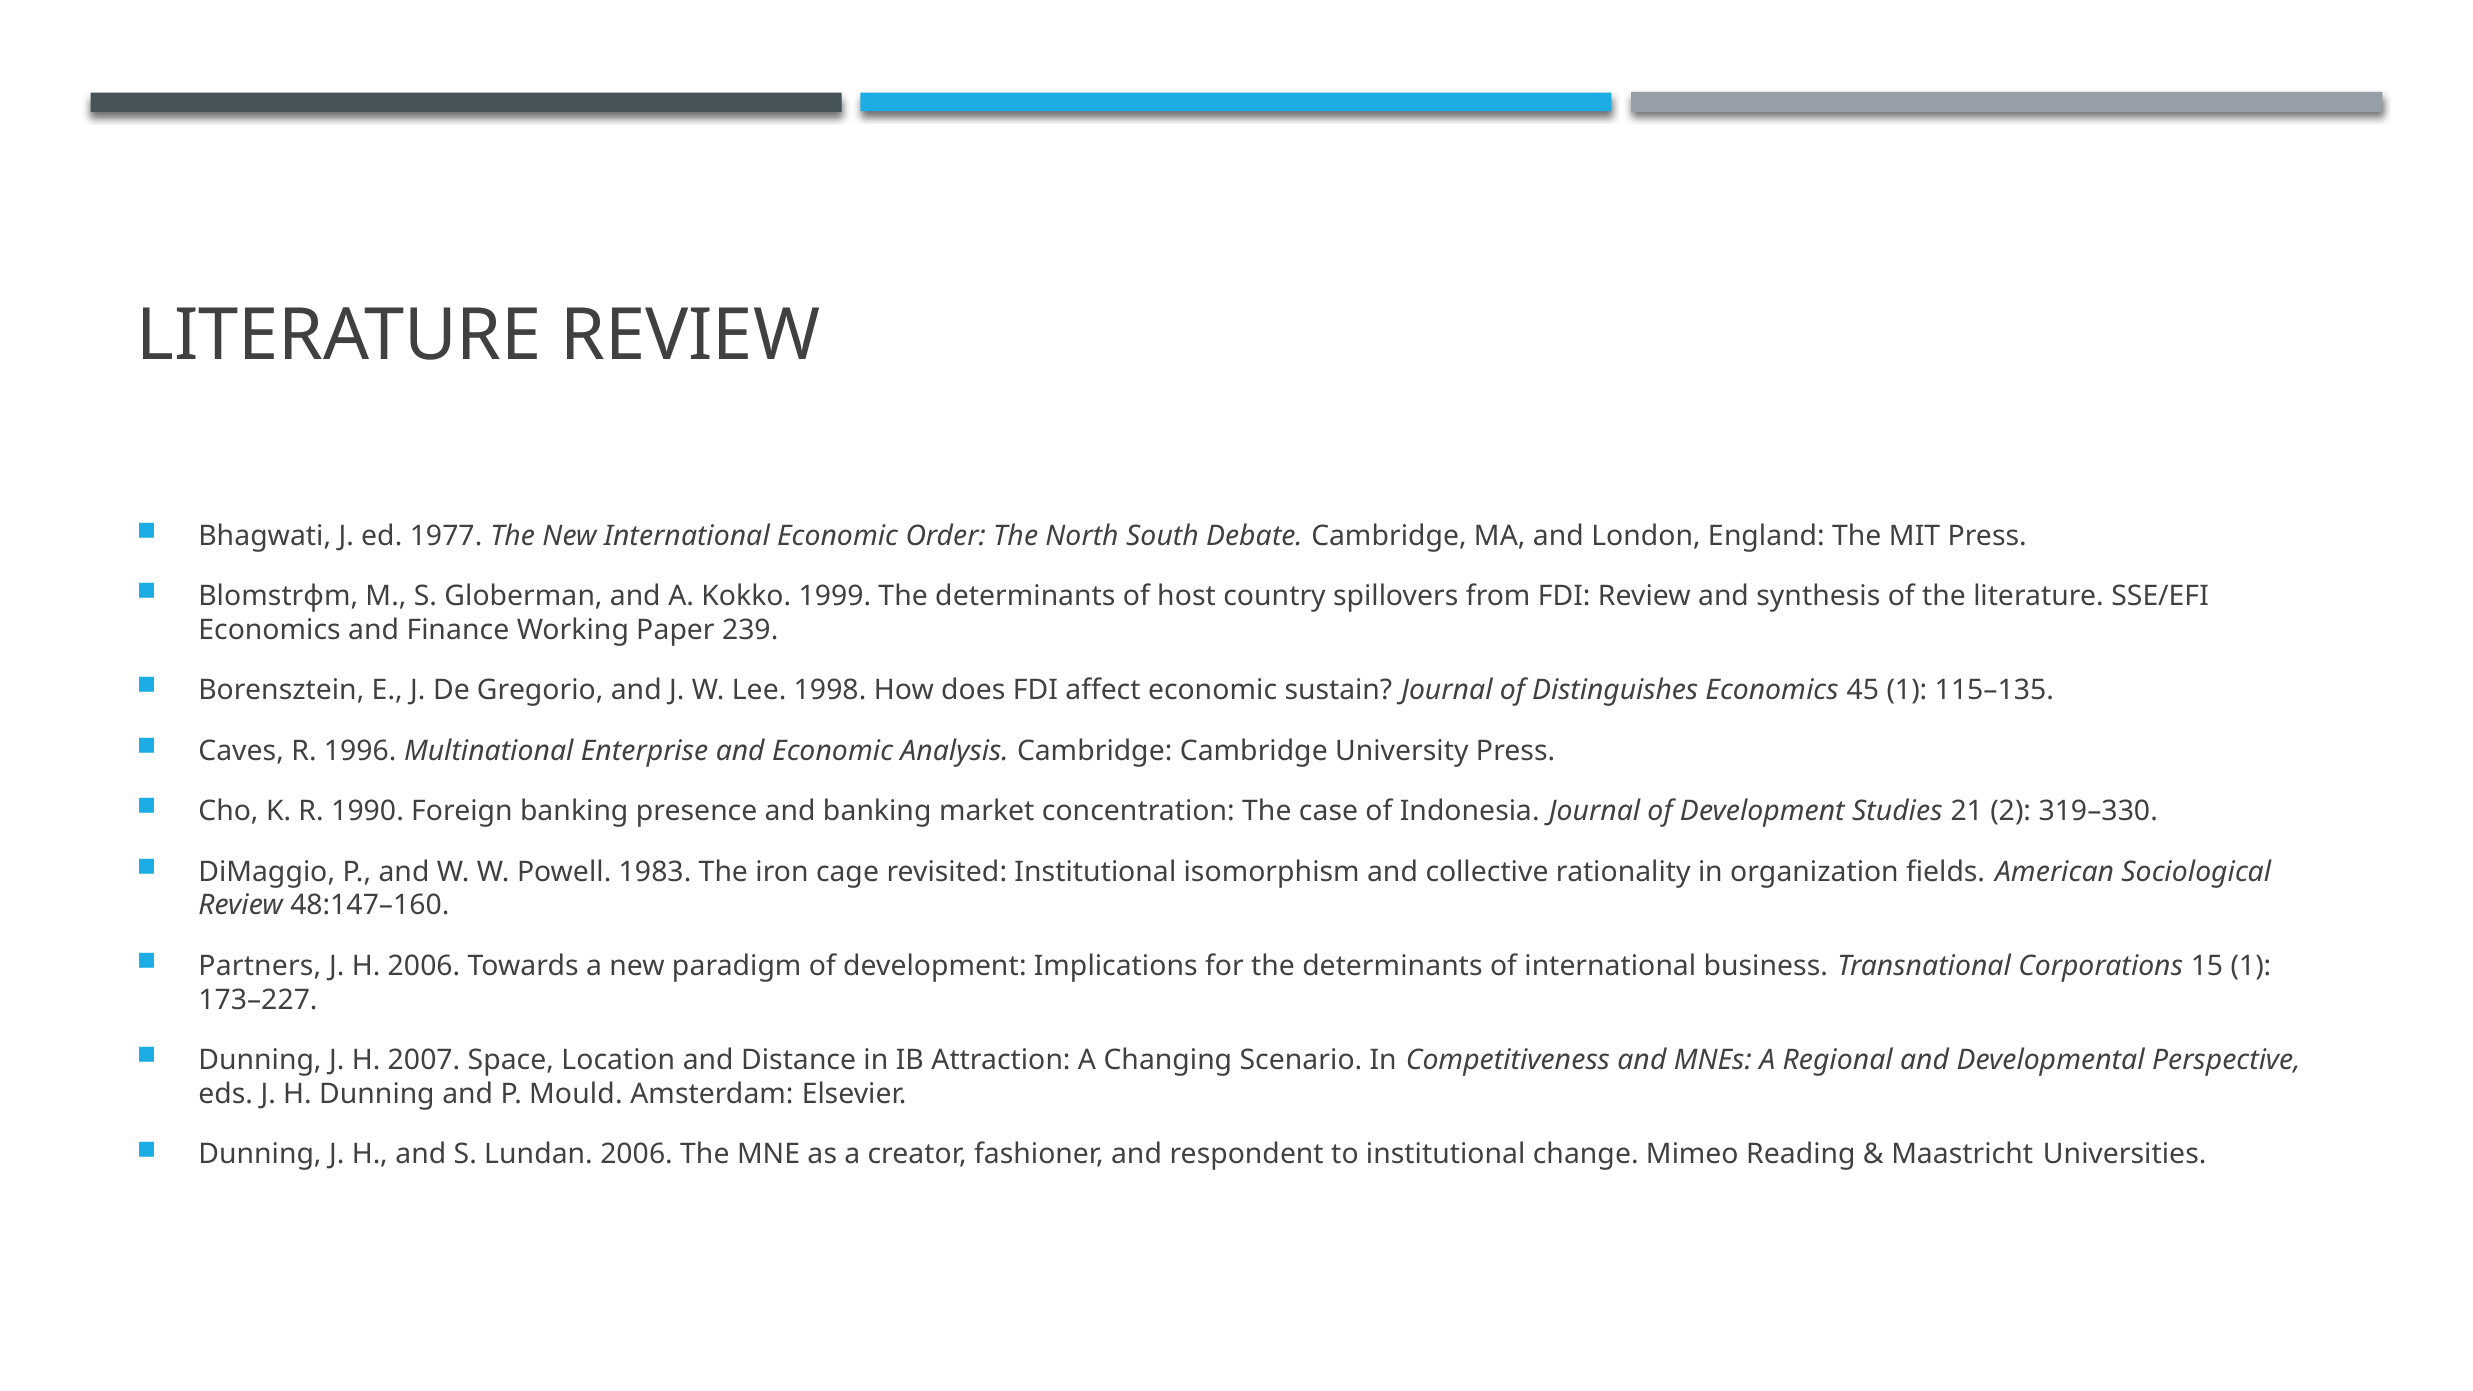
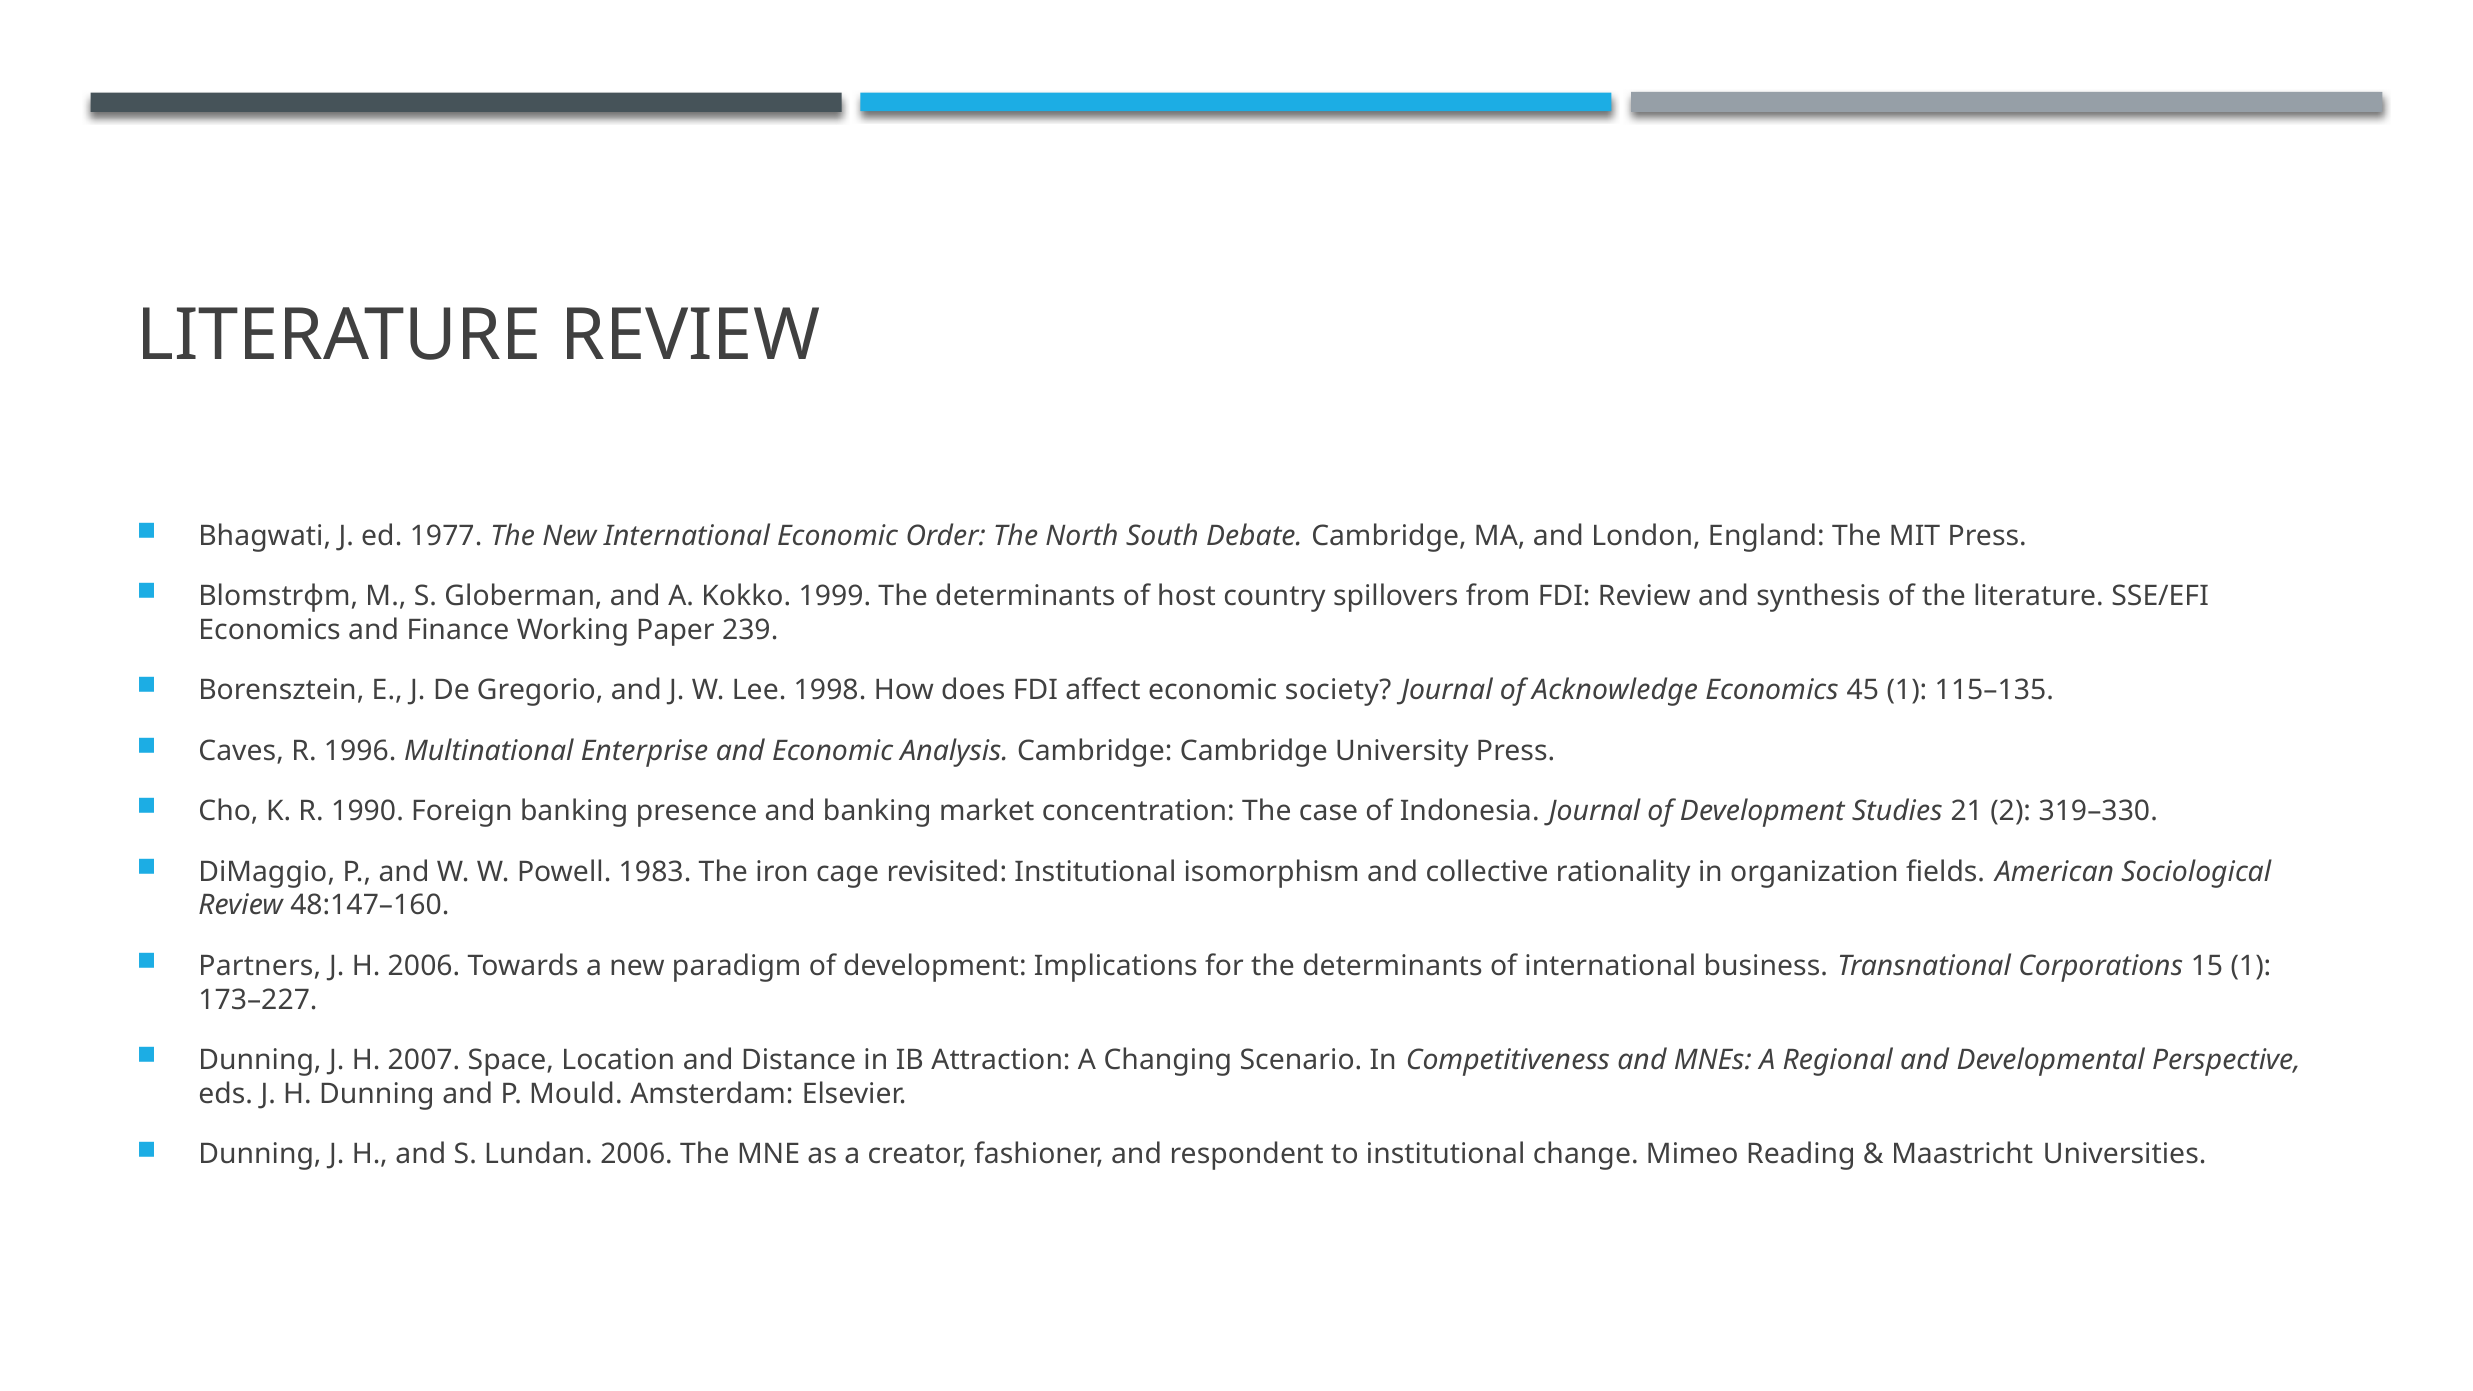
sustain: sustain -> society
Distinguishes: Distinguishes -> Acknowledge
